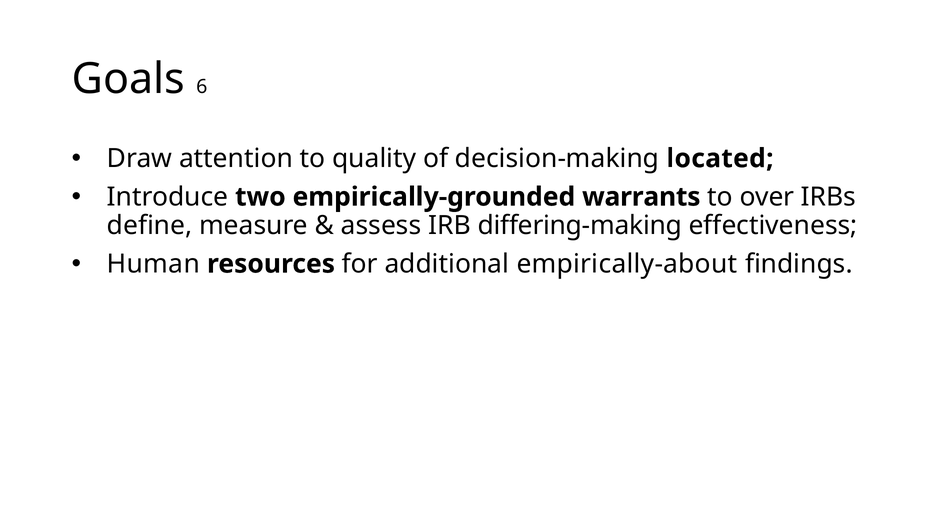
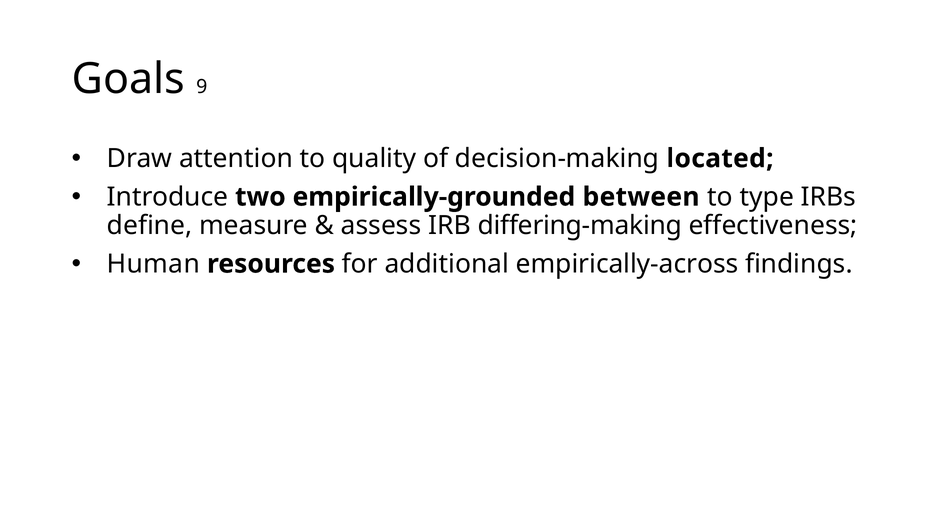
6: 6 -> 9
warrants: warrants -> between
over: over -> type
empirically-about: empirically-about -> empirically-across
